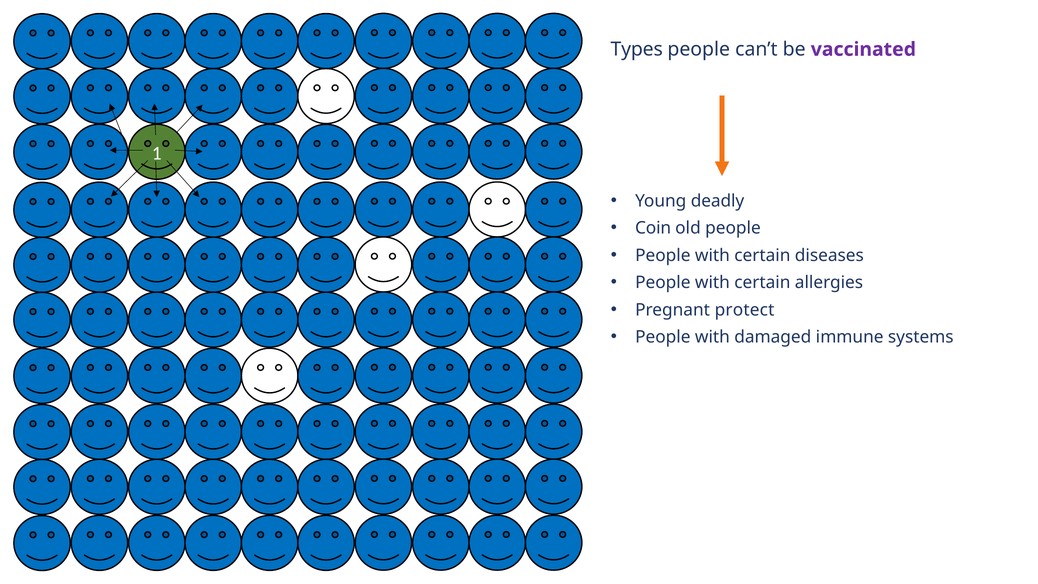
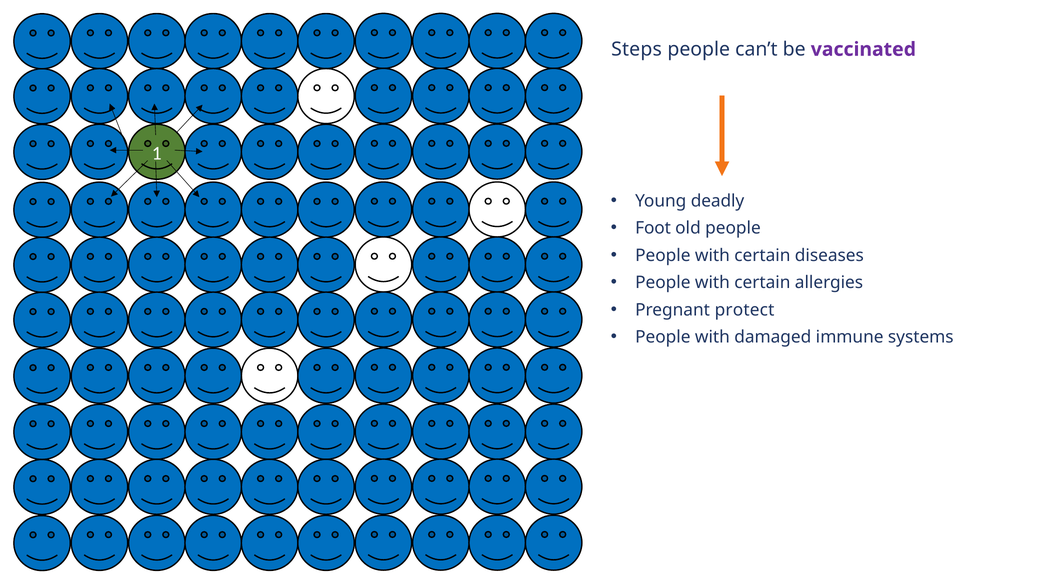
Types: Types -> Steps
Coin: Coin -> Foot
